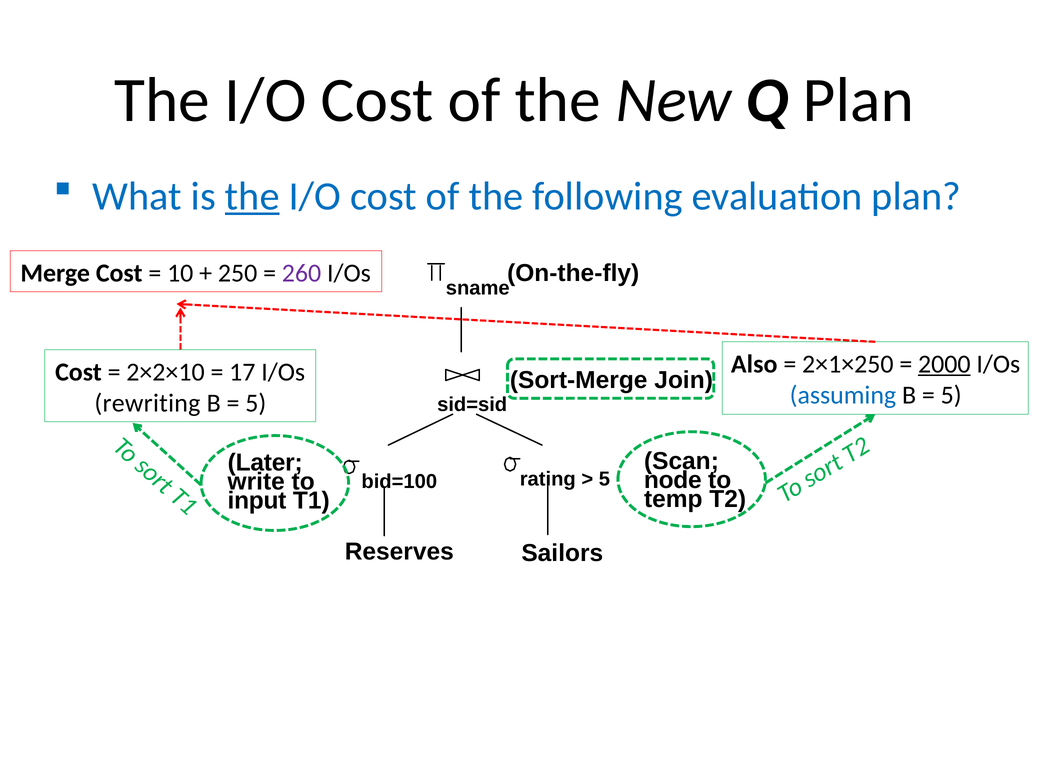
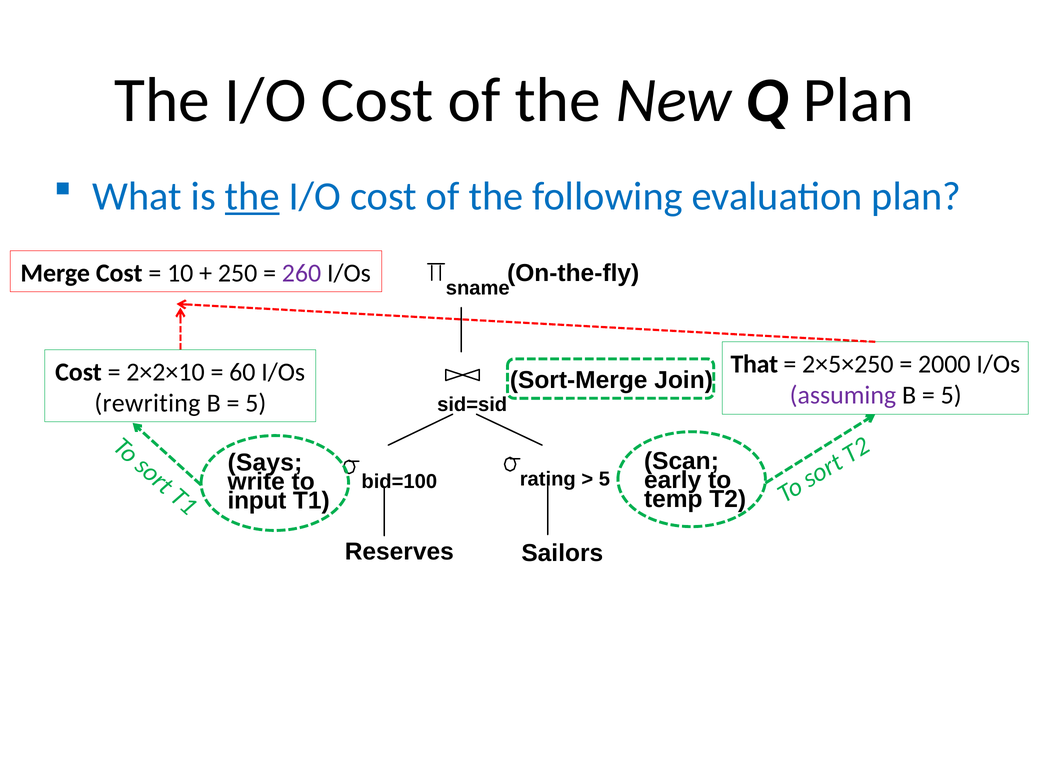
Also: Also -> That
2×1×250: 2×1×250 -> 2×5×250
2000 underline: present -> none
17: 17 -> 60
assuming colour: blue -> purple
Later: Later -> Says
node: node -> early
